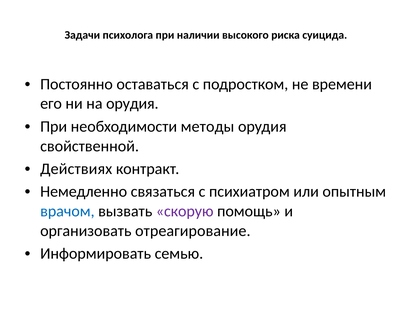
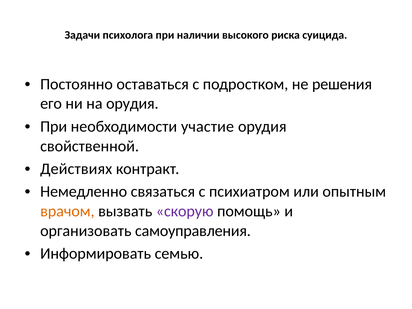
времени: времени -> решения
методы: методы -> участие
врачом colour: blue -> orange
отреагирование: отреагирование -> самоуправления
